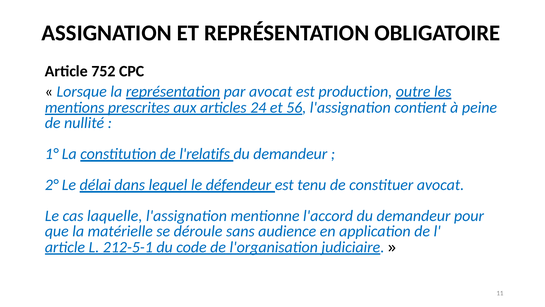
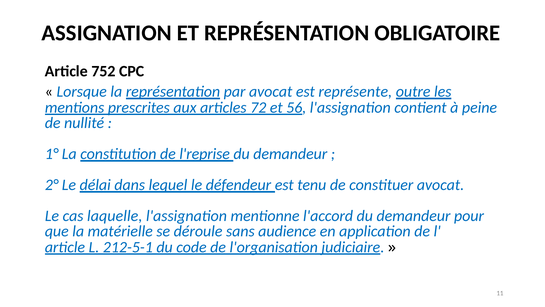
production: production -> représente
24: 24 -> 72
l'relatifs: l'relatifs -> l'reprise
